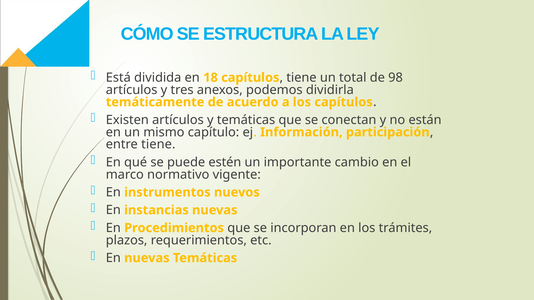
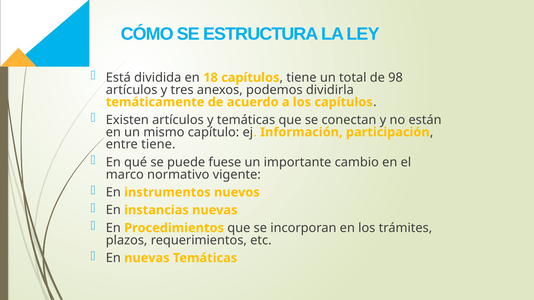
estén: estén -> fuese
